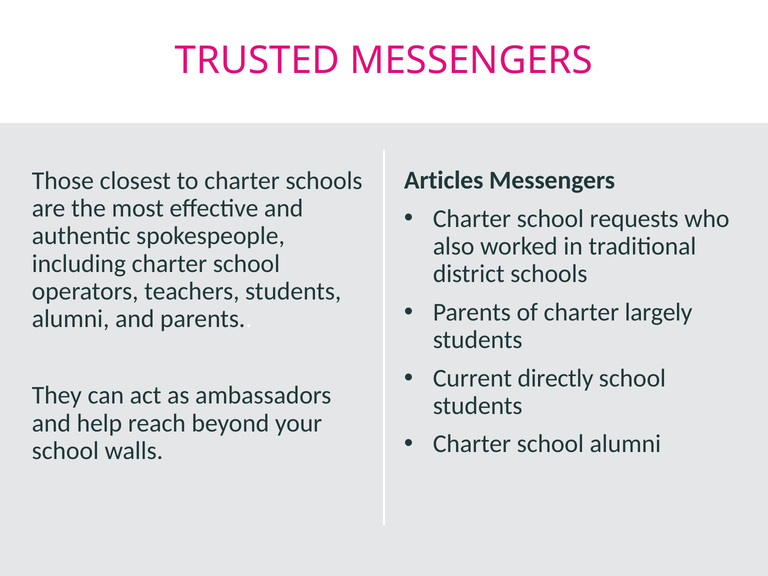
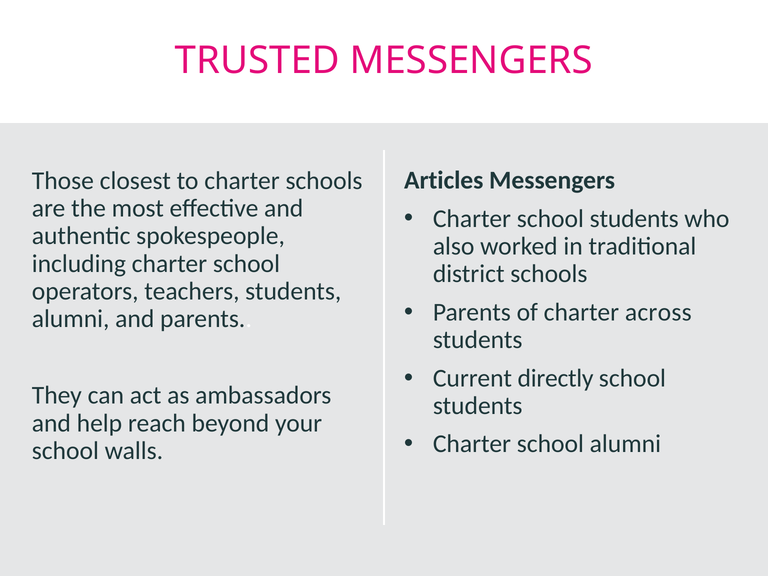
Charter school requests: requests -> students
largely: largely -> across
